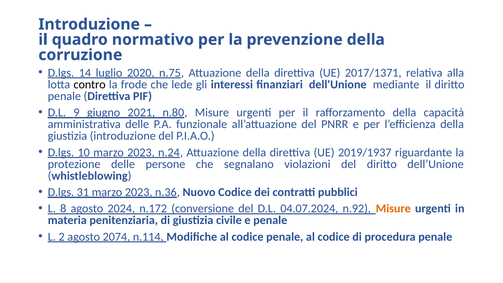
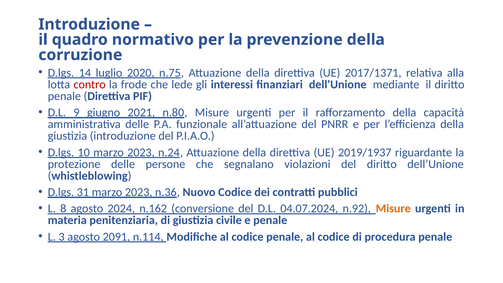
contro colour: black -> red
n.172: n.172 -> n.162
2: 2 -> 3
2074: 2074 -> 2091
